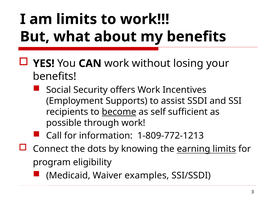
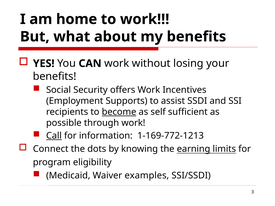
am limits: limits -> home
Call underline: none -> present
1-809-772-1213: 1-809-772-1213 -> 1-169-772-1213
